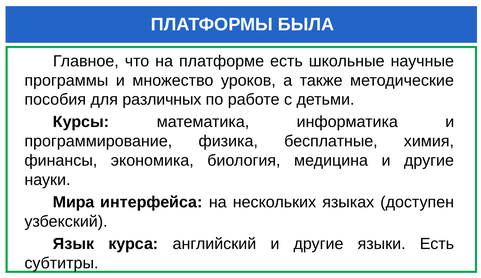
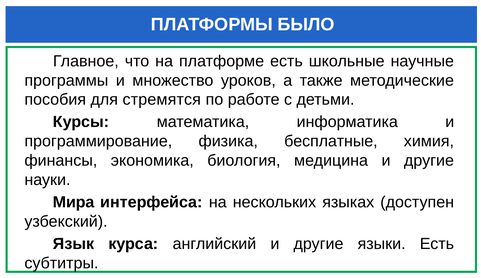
БЫЛА: БЫЛА -> БЫЛО
различных: различных -> стремятся
